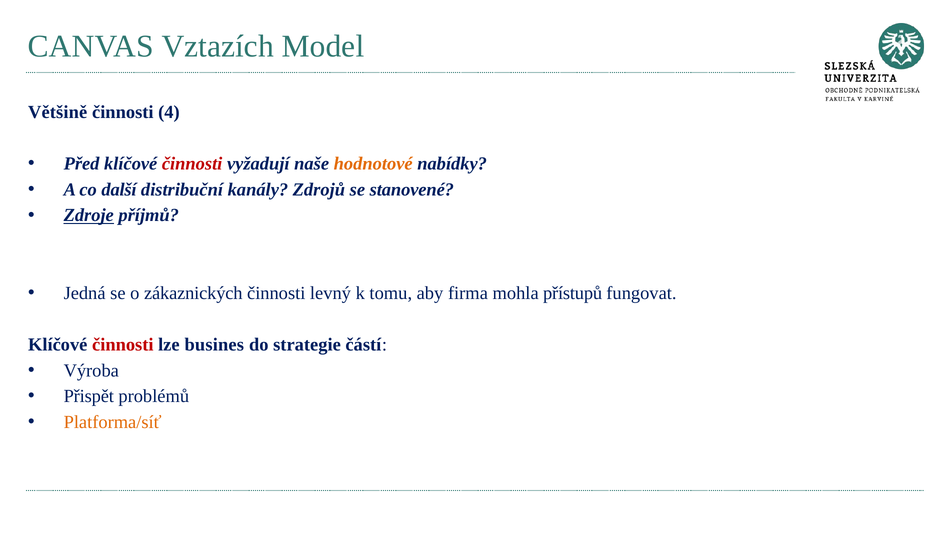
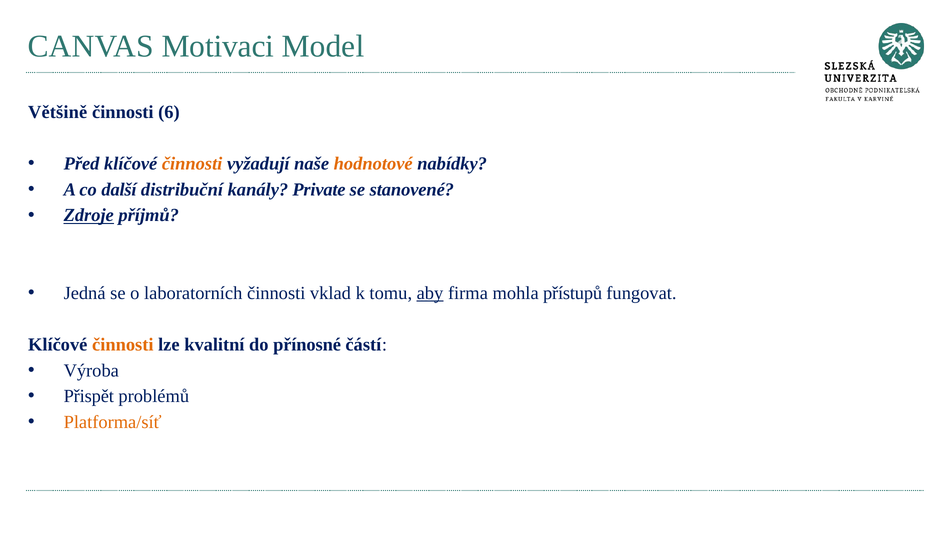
Vztazích: Vztazích -> Motivaci
4: 4 -> 6
činnosti at (192, 164) colour: red -> orange
Zdrojů: Zdrojů -> Private
zákaznických: zákaznických -> laboratorních
levný: levný -> vklad
aby underline: none -> present
činnosti at (123, 345) colour: red -> orange
busines: busines -> kvalitní
strategie: strategie -> přínosné
